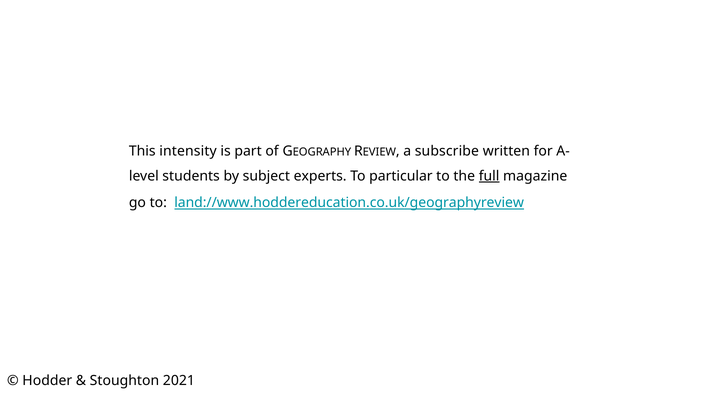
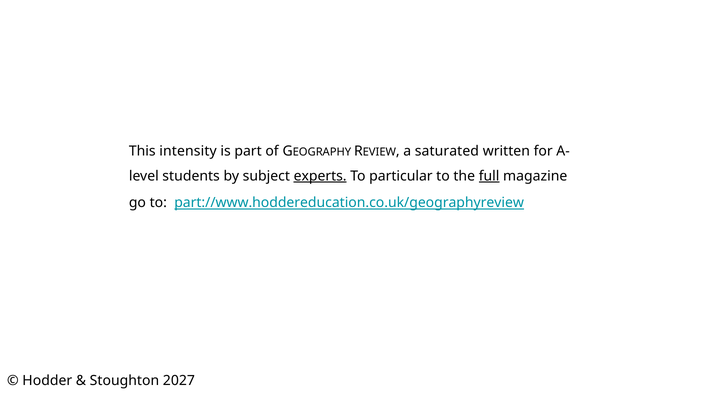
subscribe: subscribe -> saturated
experts underline: none -> present
land://www.hoddereducation.co.uk/geographyreview: land://www.hoddereducation.co.uk/geographyreview -> part://www.hoddereducation.co.uk/geographyreview
2021: 2021 -> 2027
